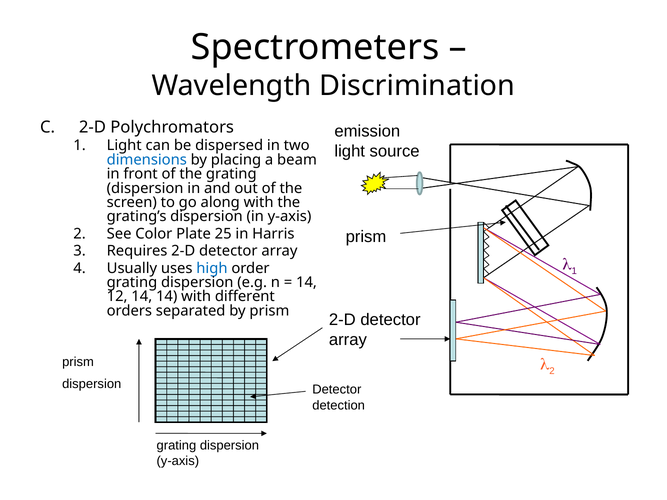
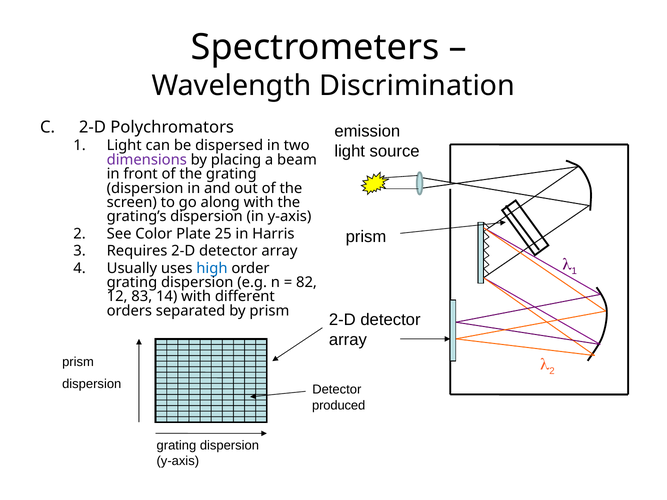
dimensions colour: blue -> purple
14 at (307, 283): 14 -> 82
12 14: 14 -> 83
detection: detection -> produced
